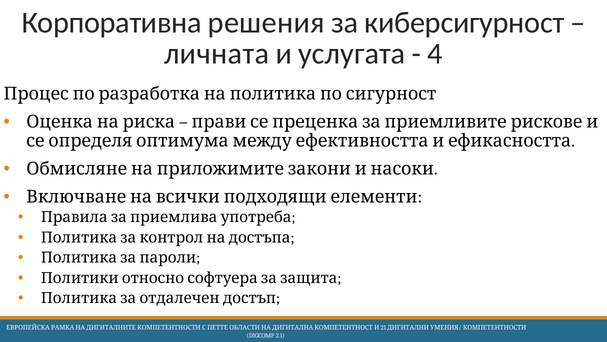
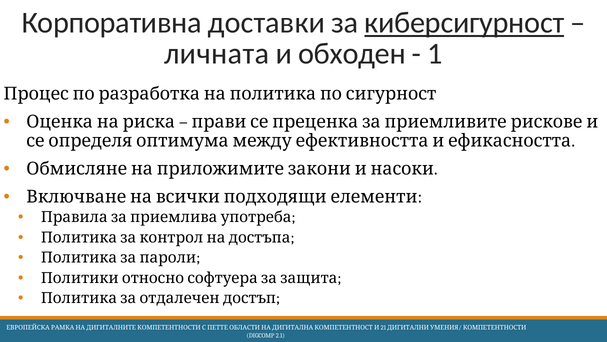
решения: решения -> доставки
киберсигурност underline: none -> present
услугата: услугата -> обходен
4: 4 -> 1
